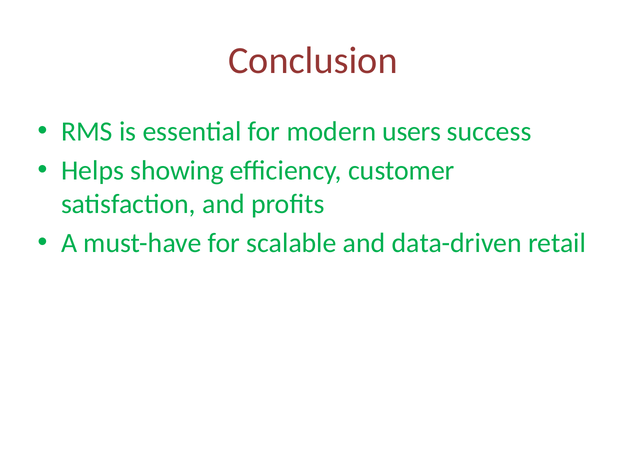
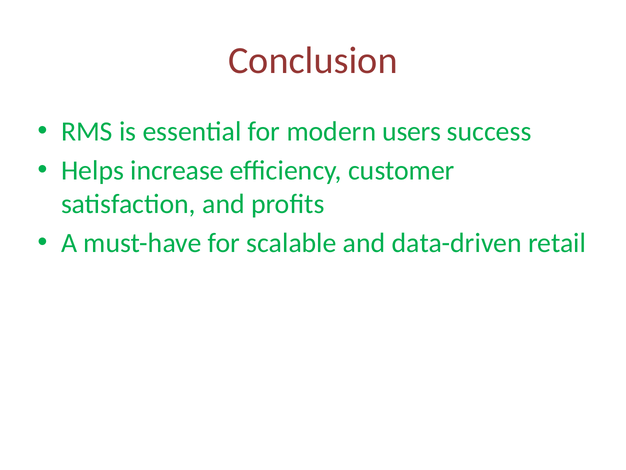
showing: showing -> increase
